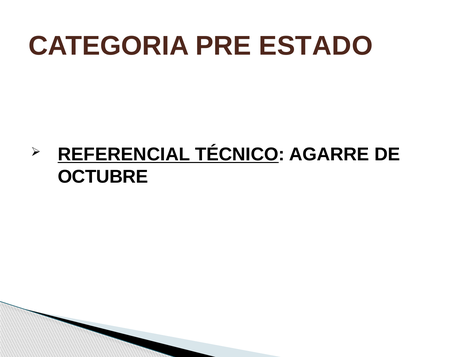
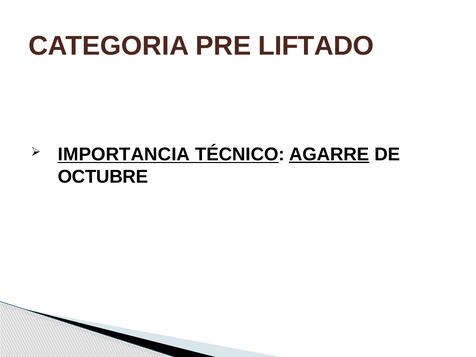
ESTADO: ESTADO -> LIFTADO
REFERENCIAL: REFERENCIAL -> IMPORTANCIA
AGARRE underline: none -> present
